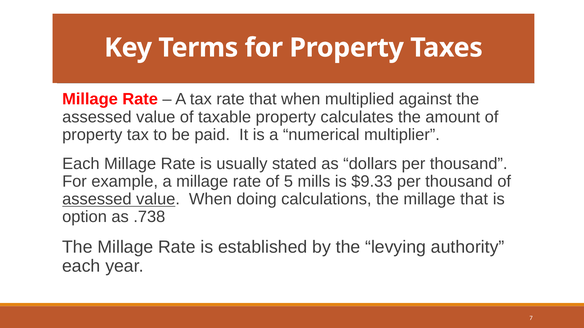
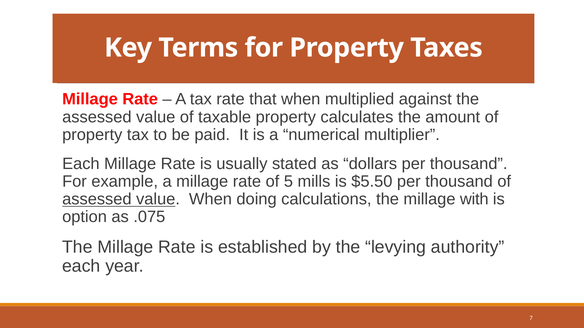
$9.33: $9.33 -> $5.50
millage that: that -> with
.738: .738 -> .075
